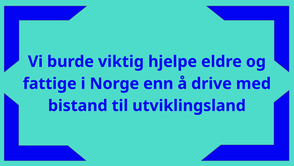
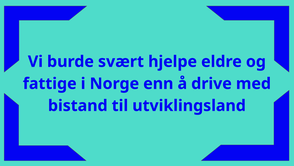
viktig: viktig -> svært
